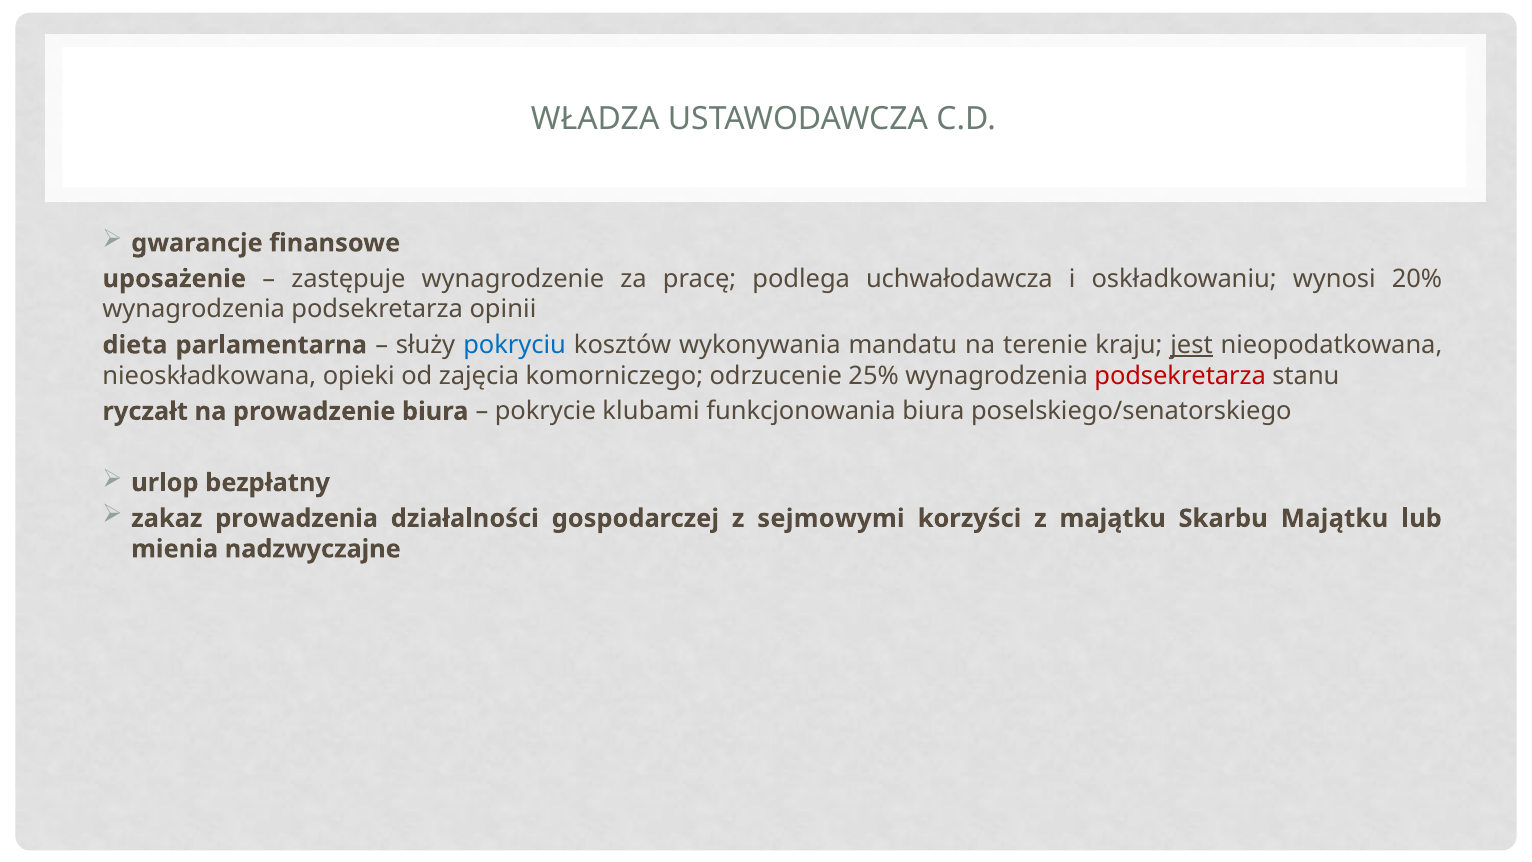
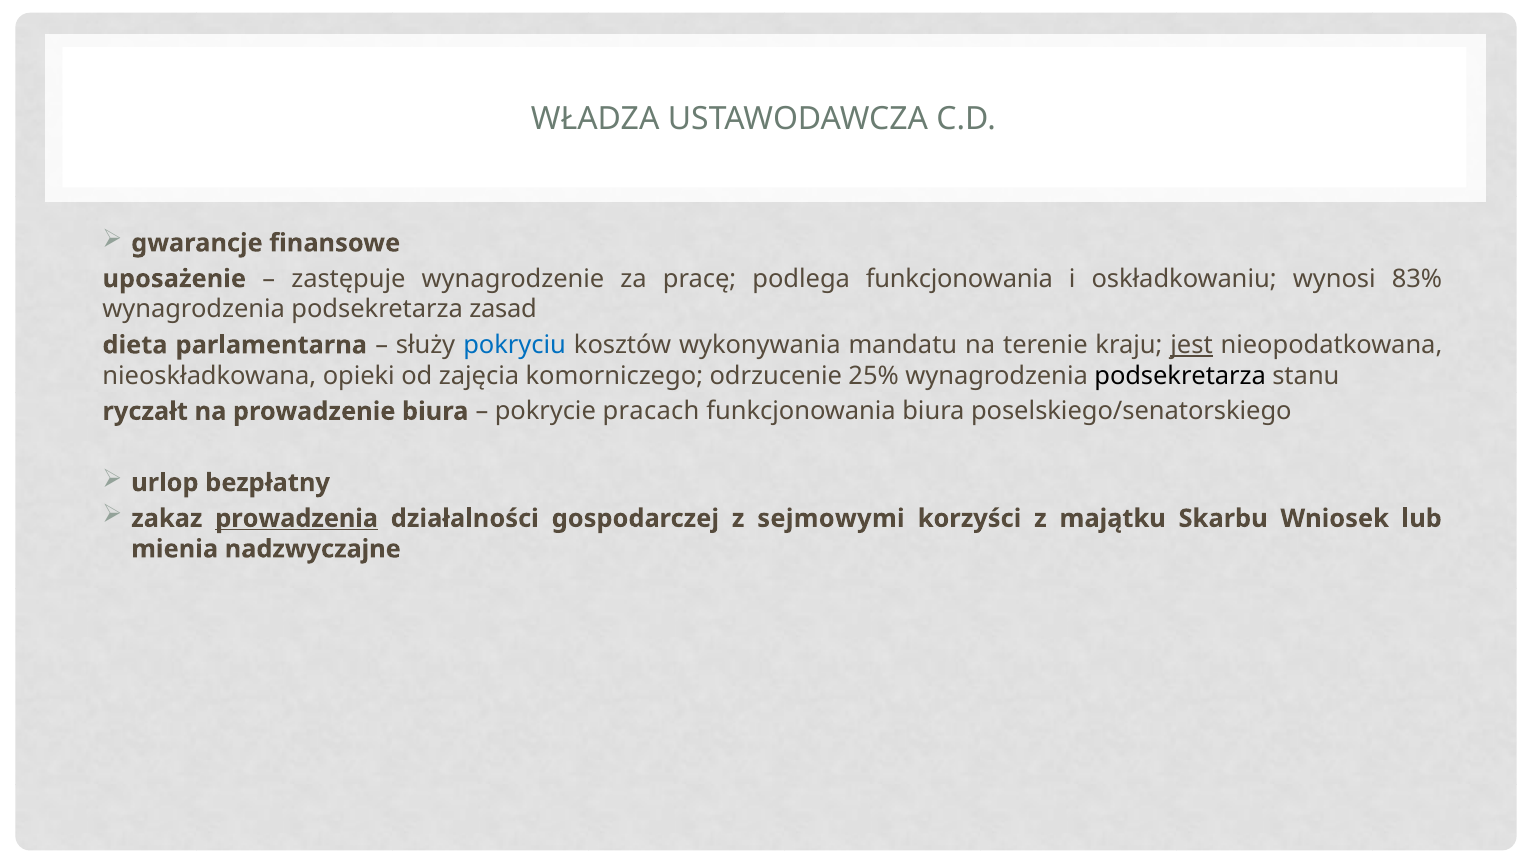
podlega uchwałodawcza: uchwałodawcza -> funkcjonowania
20%: 20% -> 83%
opinii: opinii -> zasad
podsekretarza at (1180, 376) colour: red -> black
klubami: klubami -> pracach
prowadzenia underline: none -> present
Skarbu Majątku: Majątku -> Wniosek
